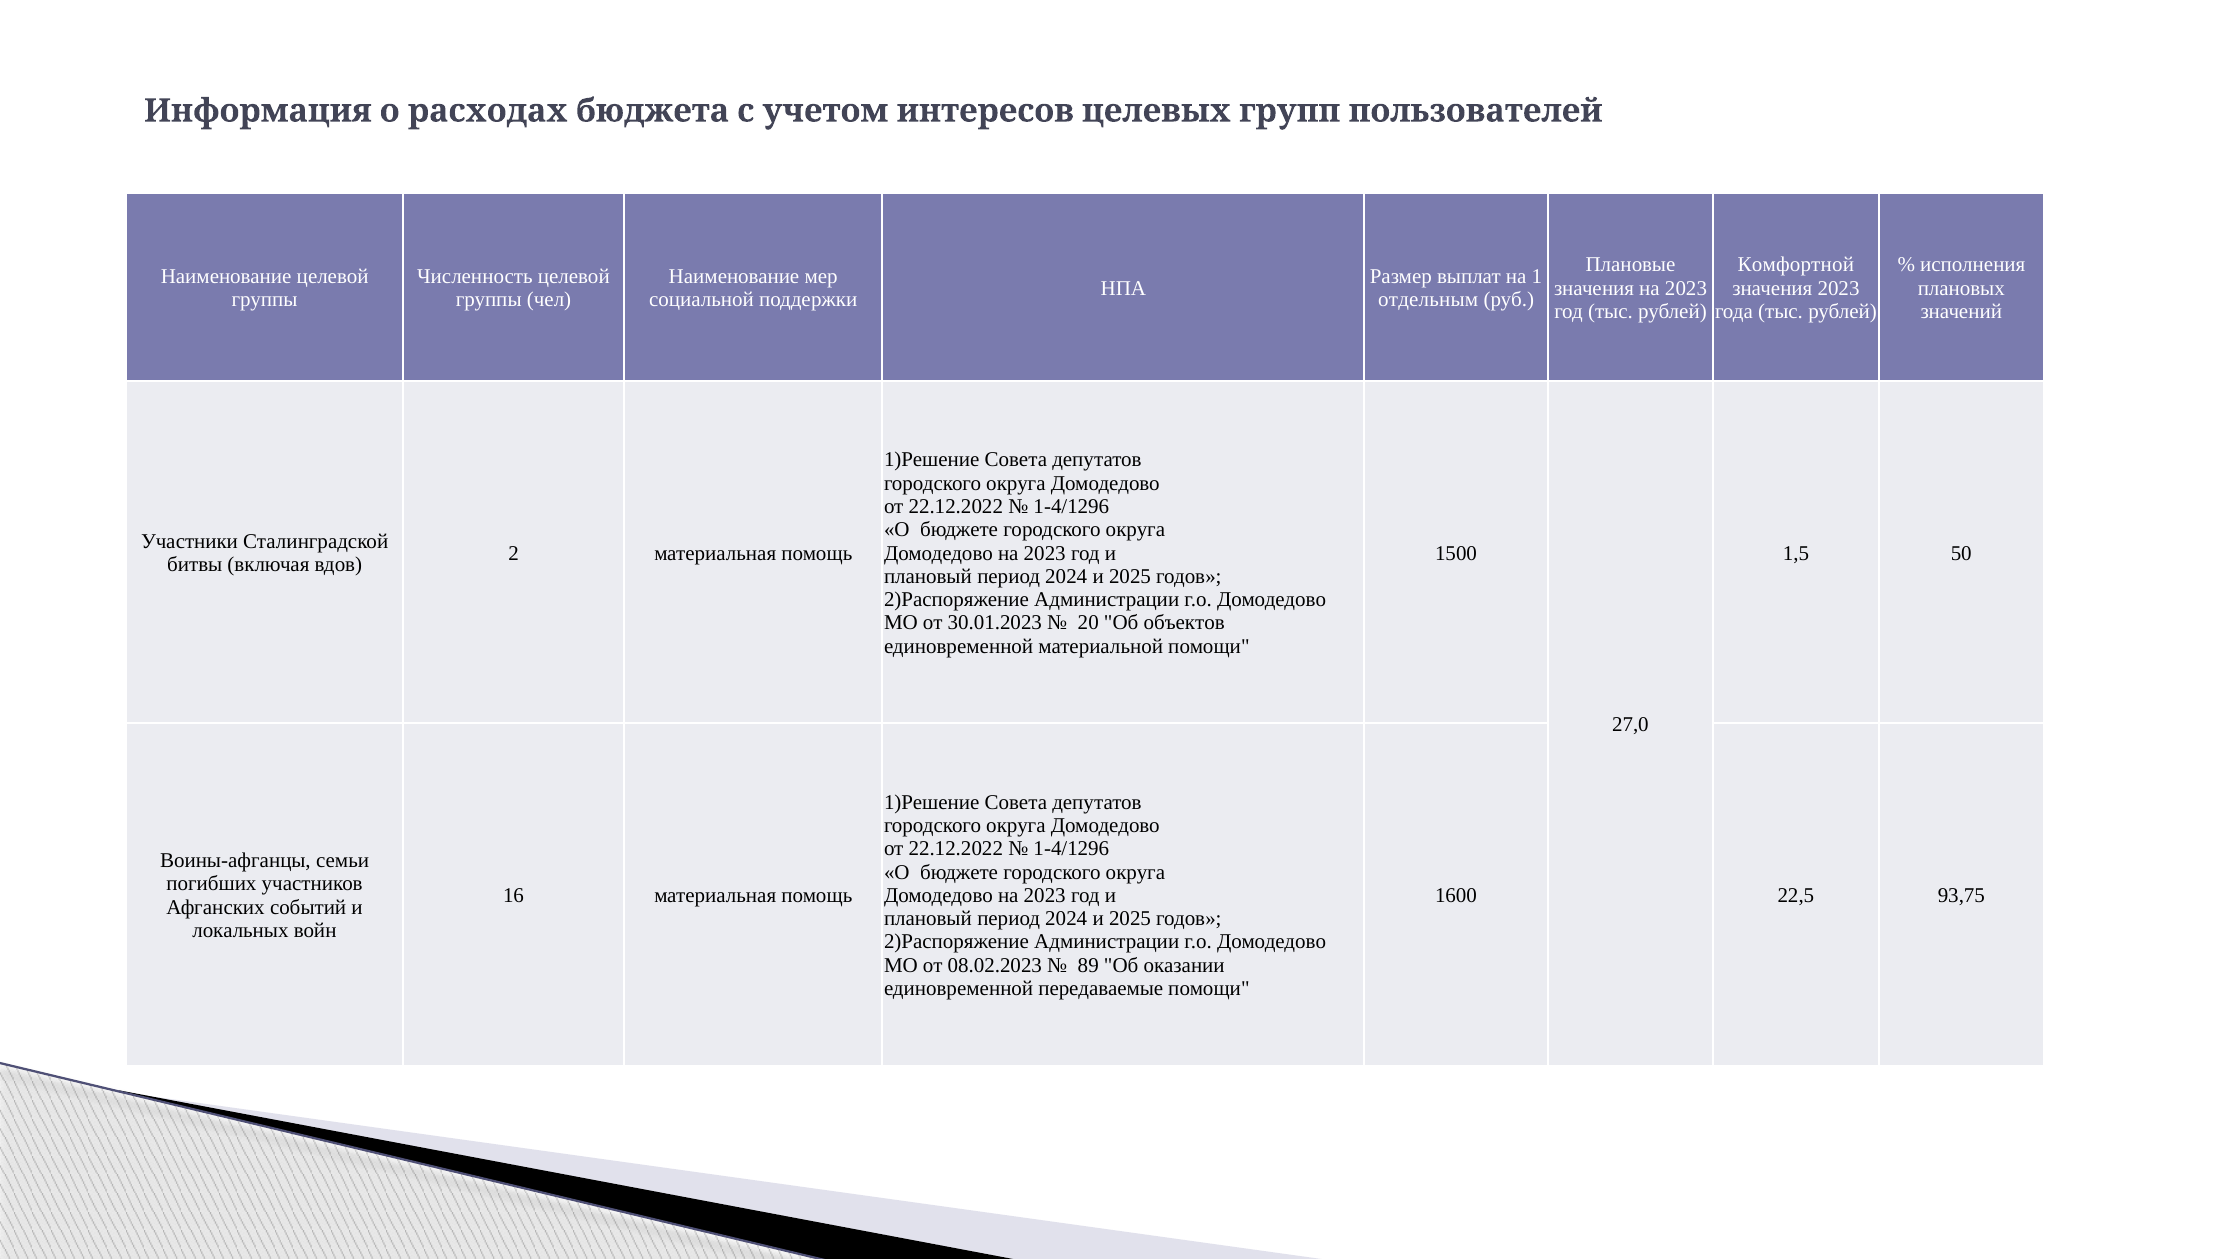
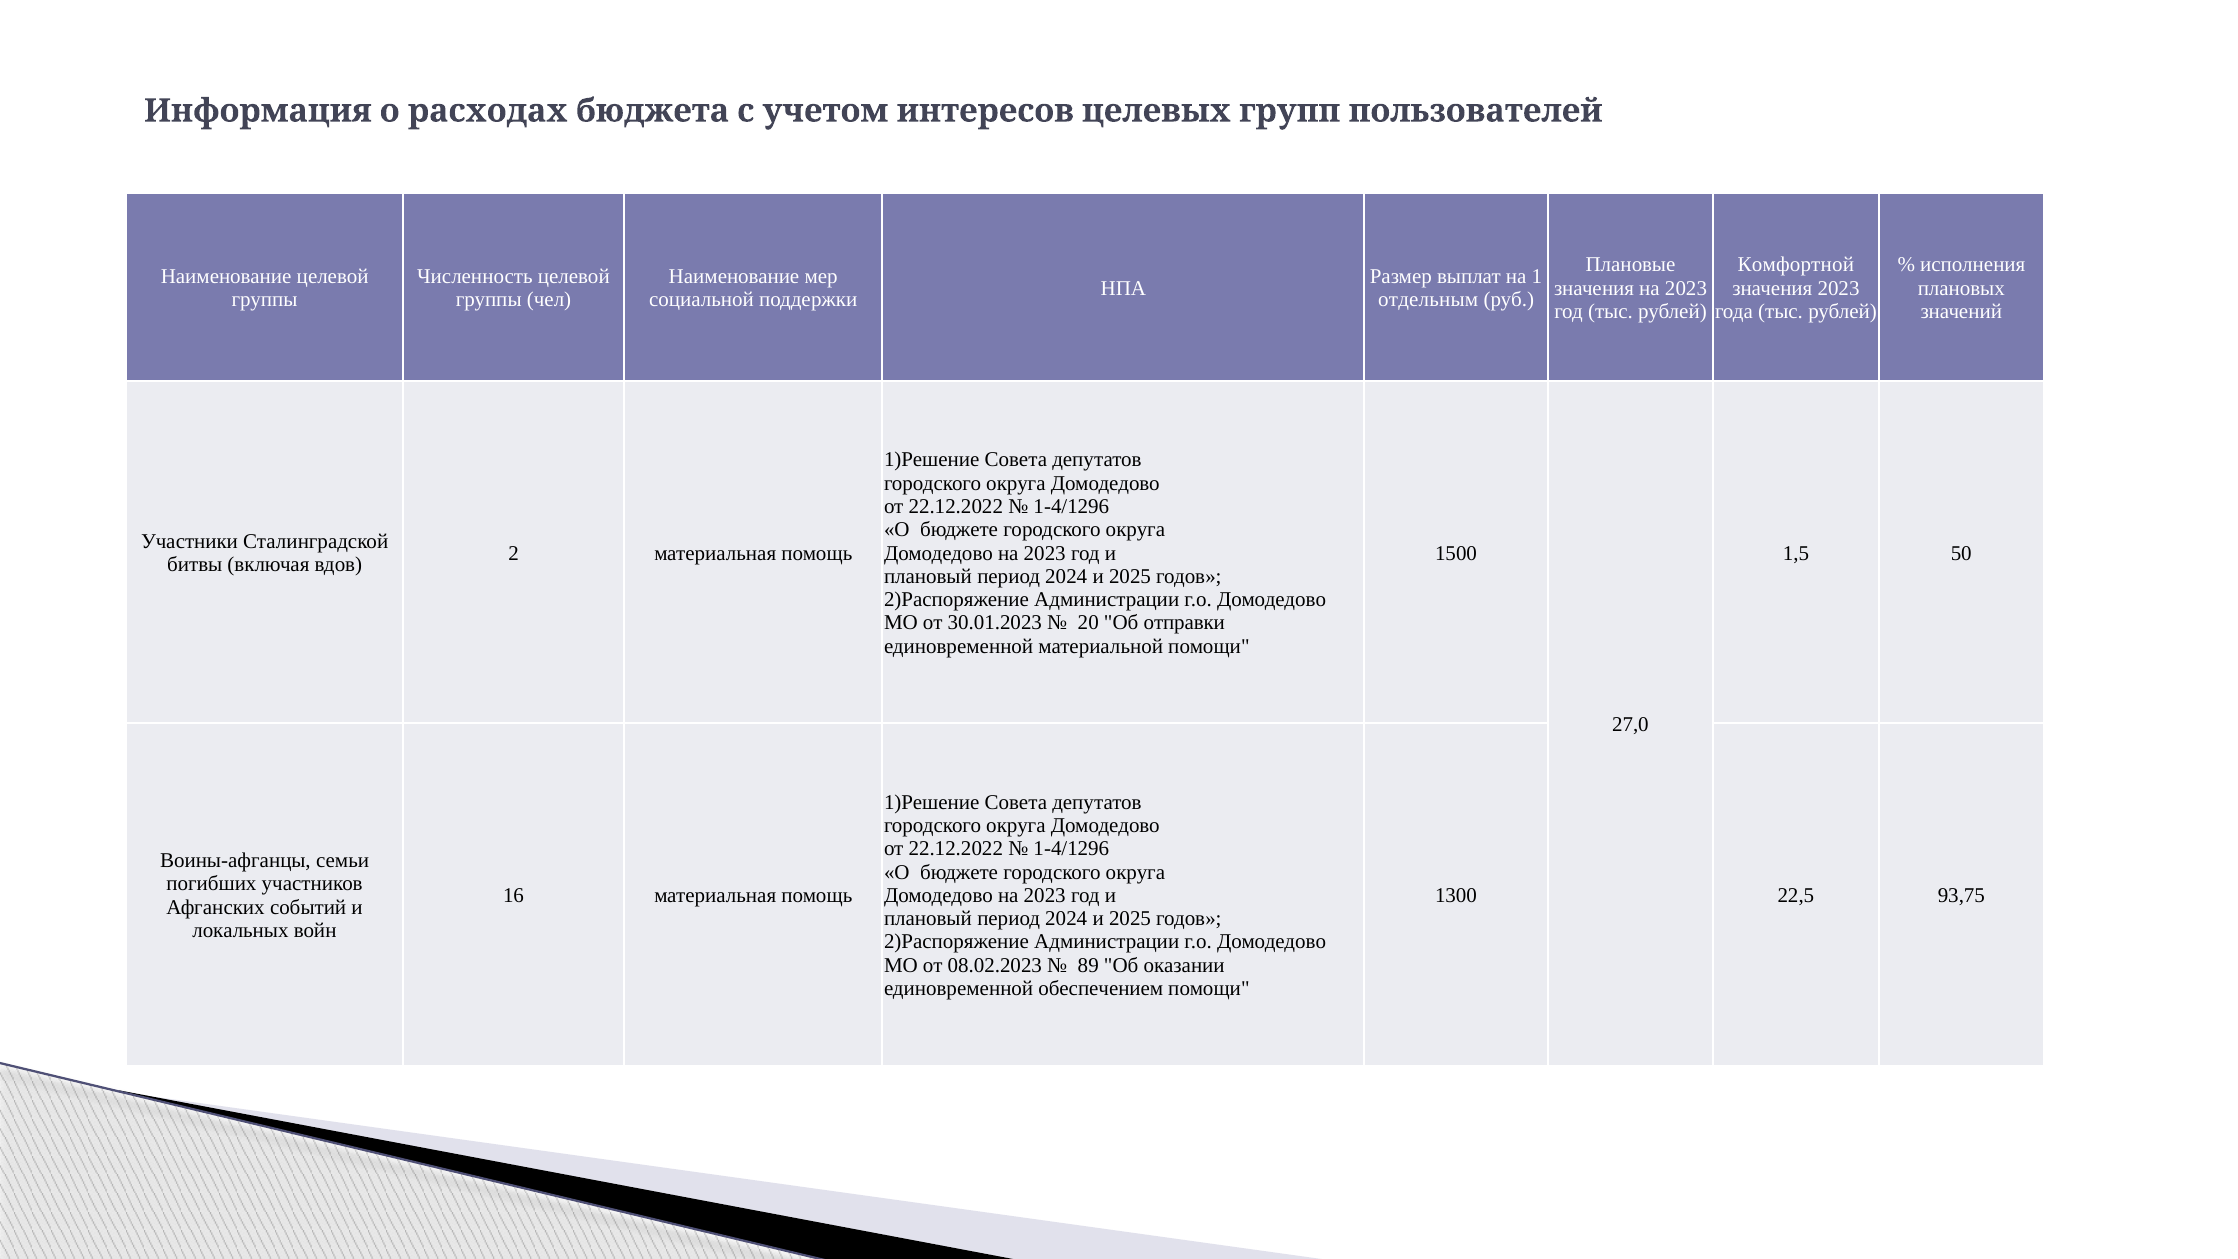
объектов: объектов -> отправки
1600: 1600 -> 1300
передаваемые: передаваемые -> обеспечением
